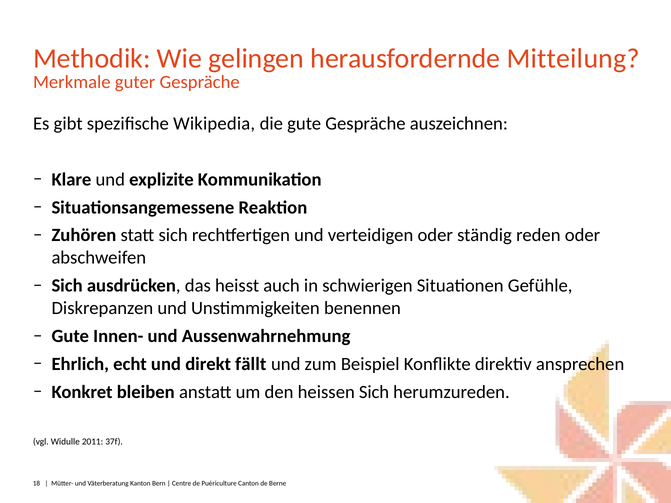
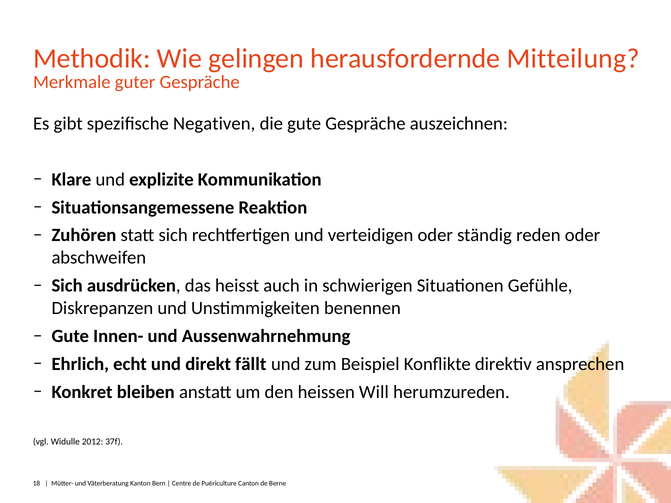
Wikipedia: Wikipedia -> Negativen
heissen Sich: Sich -> Will
2011: 2011 -> 2012
